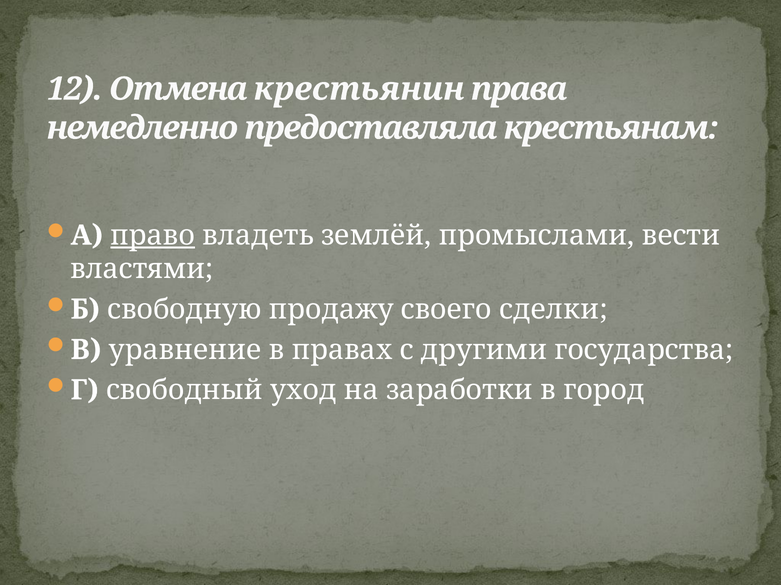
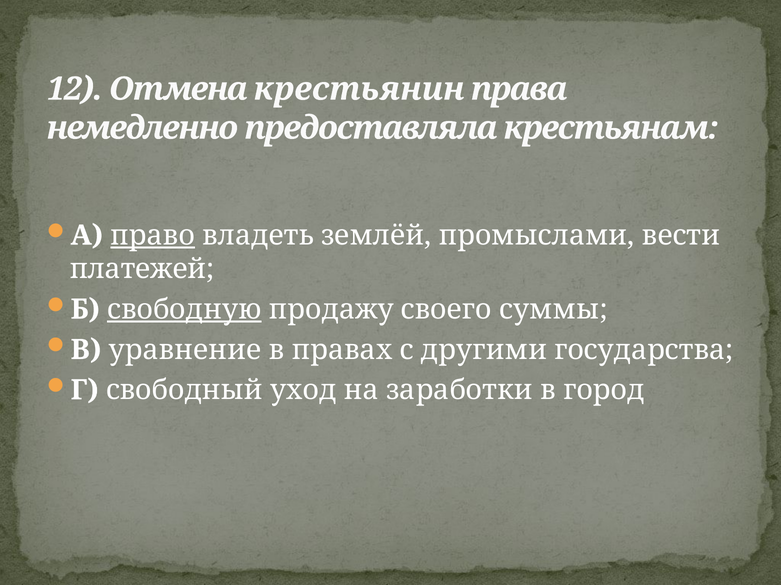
властями: властями -> платежей
свободную underline: none -> present
сделки: сделки -> суммы
